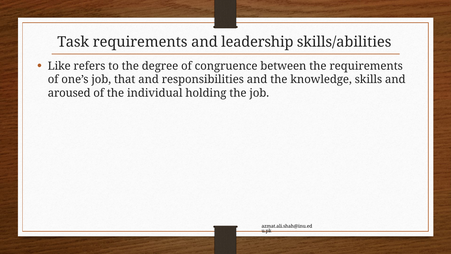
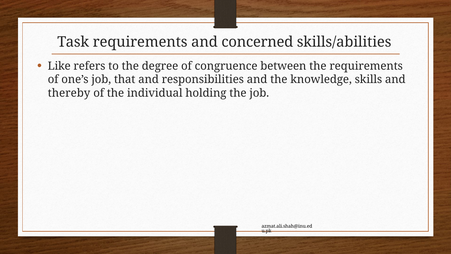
leadership: leadership -> concerned
aroused: aroused -> thereby
